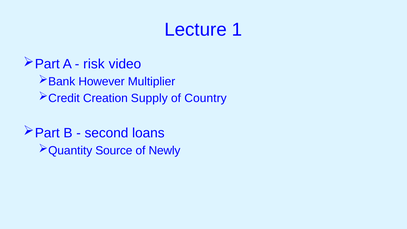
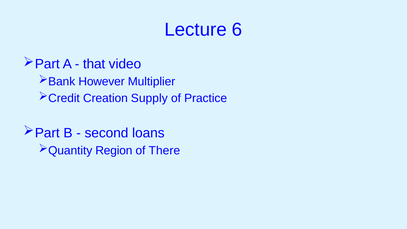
1: 1 -> 6
risk: risk -> that
Country: Country -> Practice
Source: Source -> Region
Newly: Newly -> There
